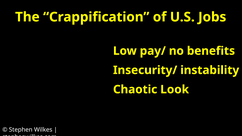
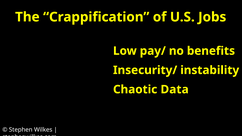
Look: Look -> Data
